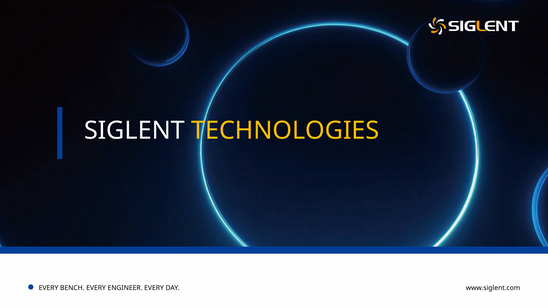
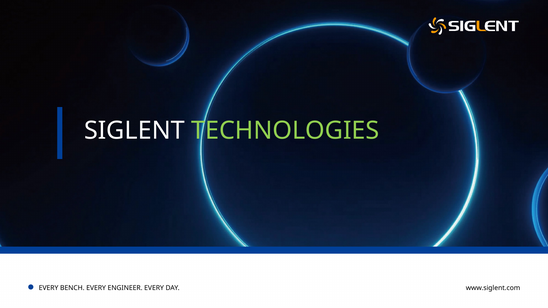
TECHNOLOGIES colour: yellow -> light green
